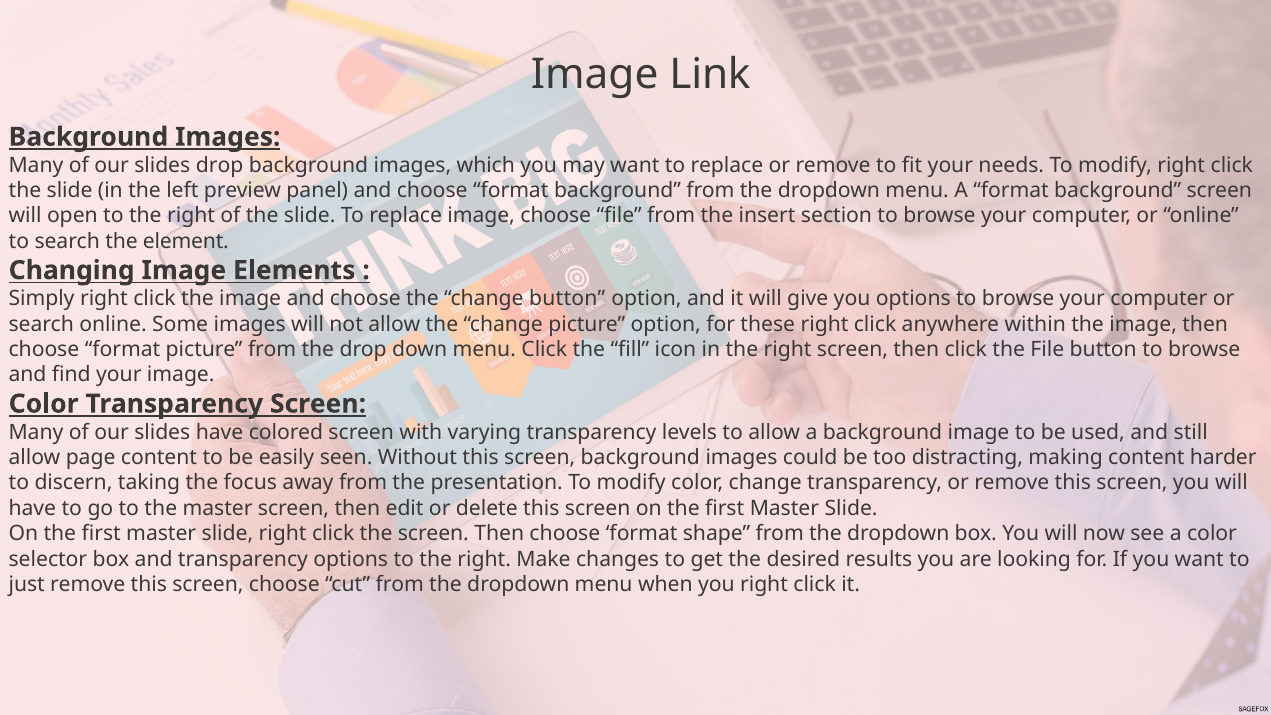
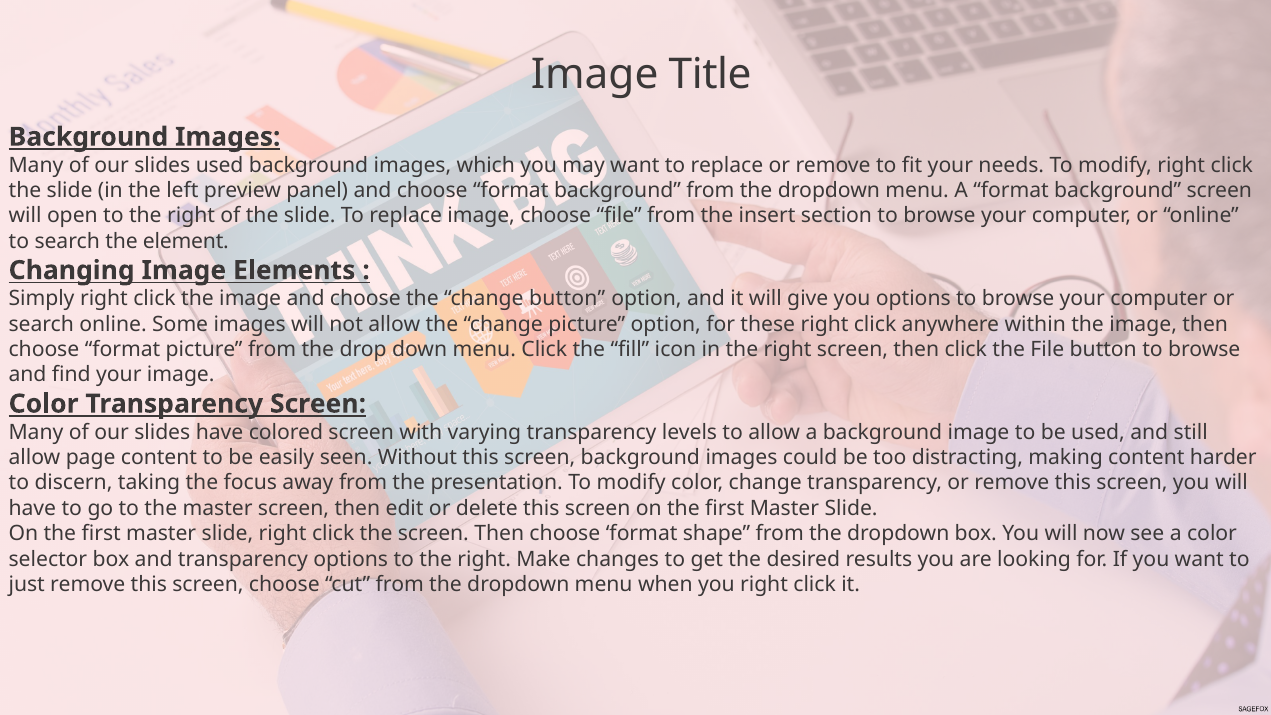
Link: Link -> Title
slides drop: drop -> used
